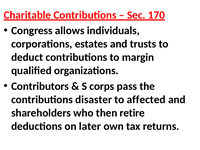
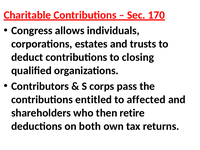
margin: margin -> closing
disaster: disaster -> entitled
later: later -> both
